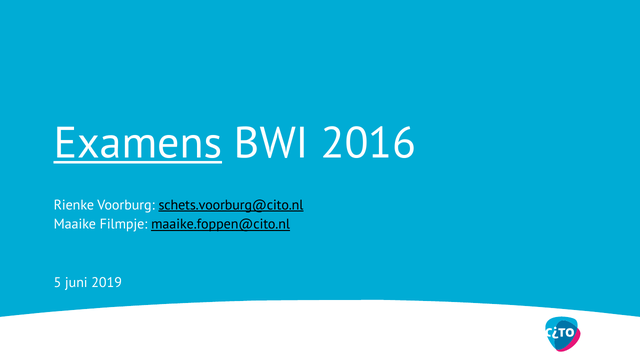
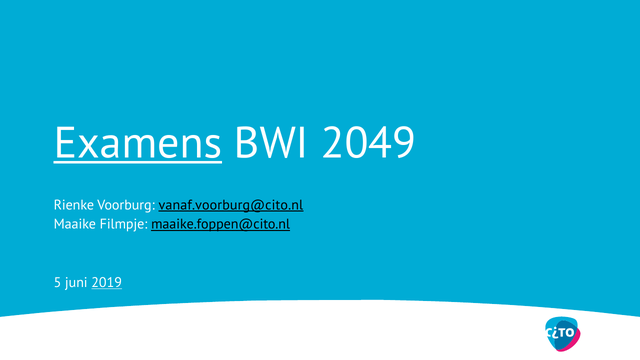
2016: 2016 -> 2049
schets.voorburg@cito.nl: schets.voorburg@cito.nl -> vanaf.voorburg@cito.nl
2019 underline: none -> present
